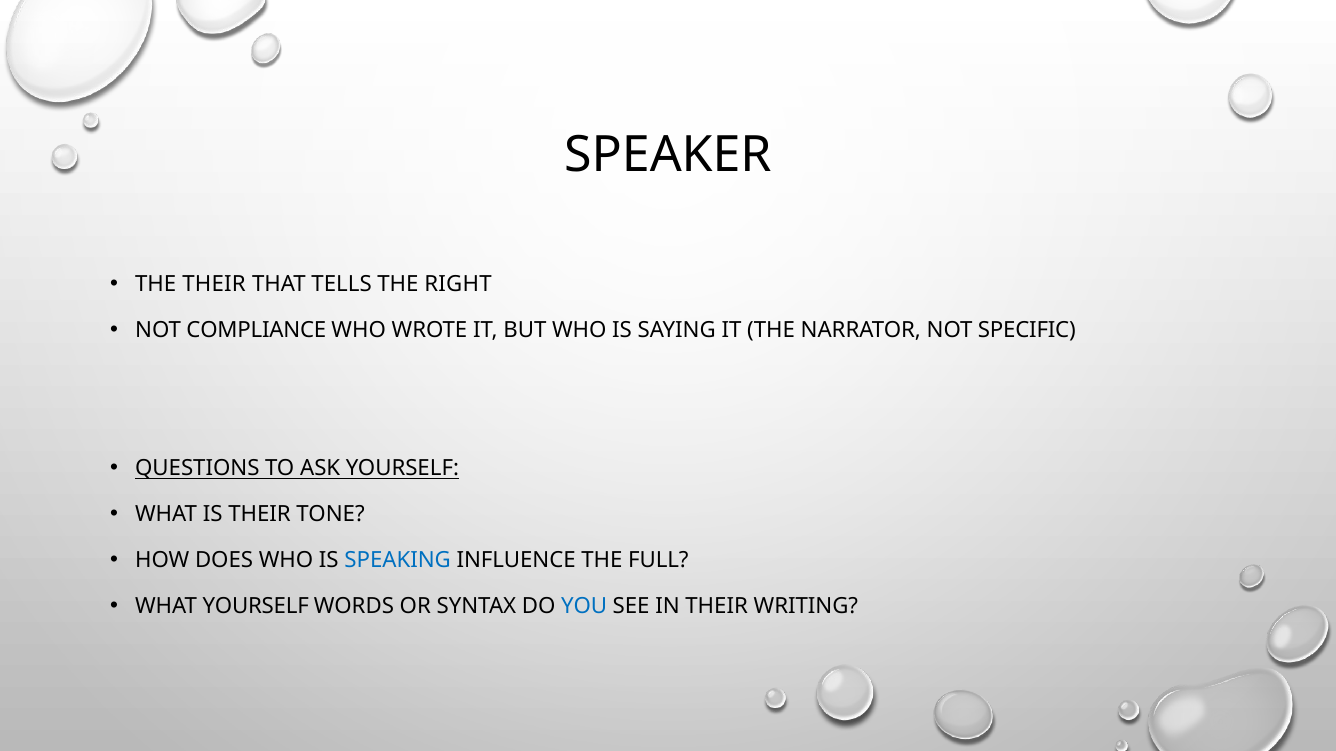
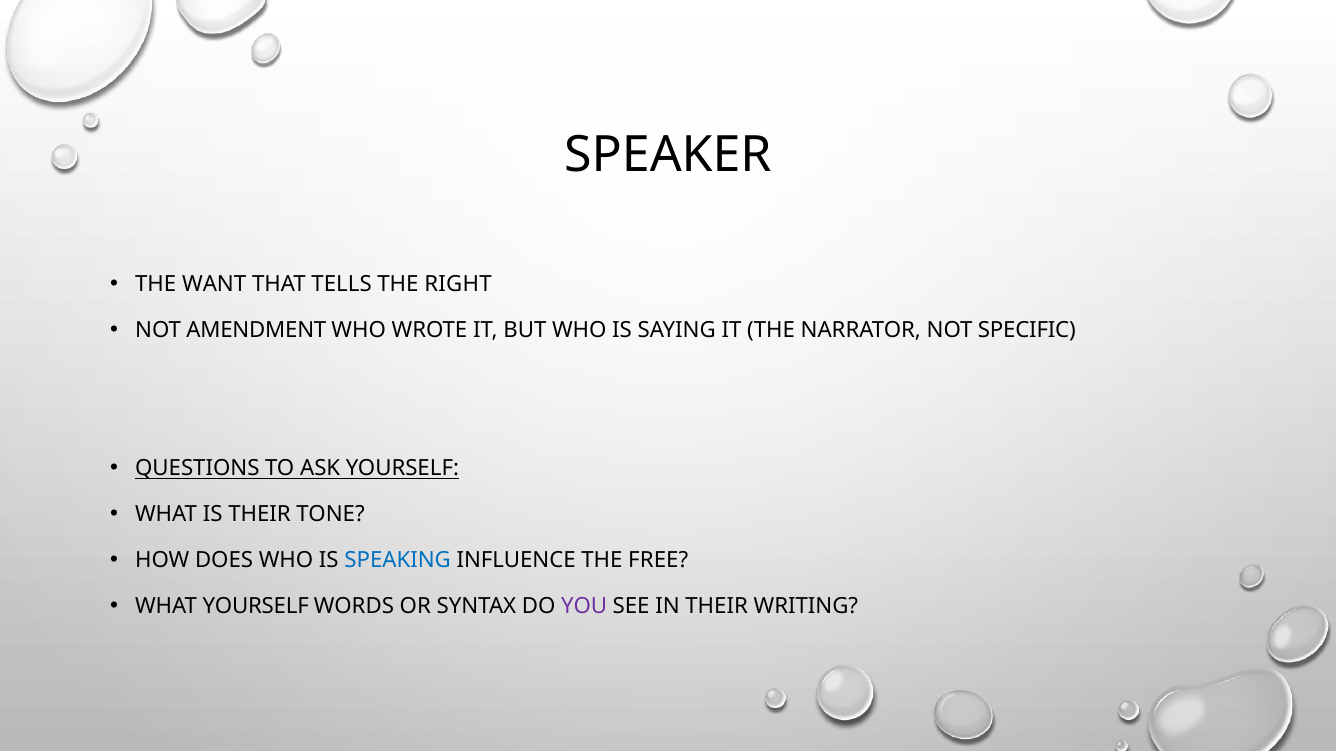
THE THEIR: THEIR -> WANT
COMPLIANCE: COMPLIANCE -> AMENDMENT
FULL: FULL -> FREE
YOU colour: blue -> purple
